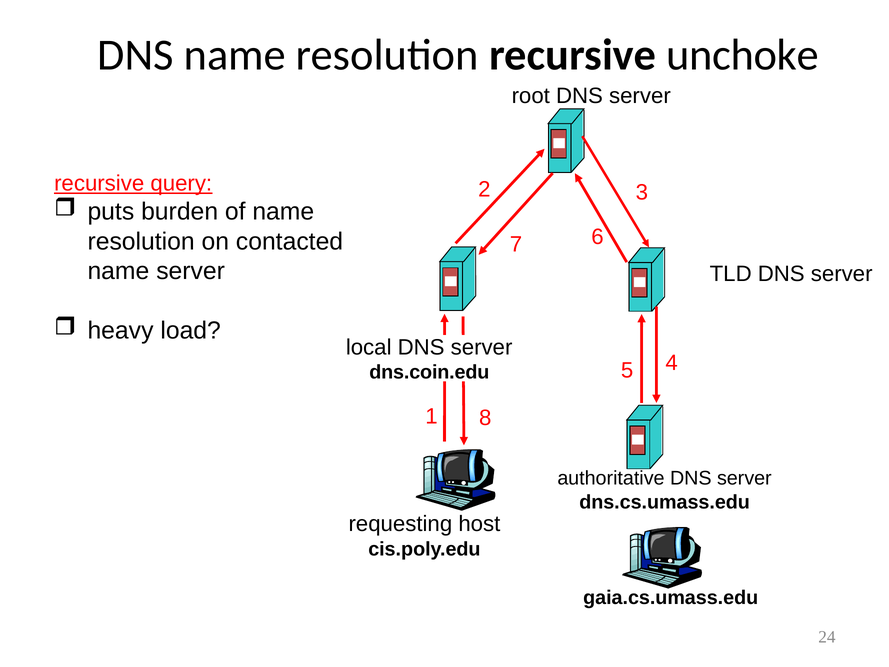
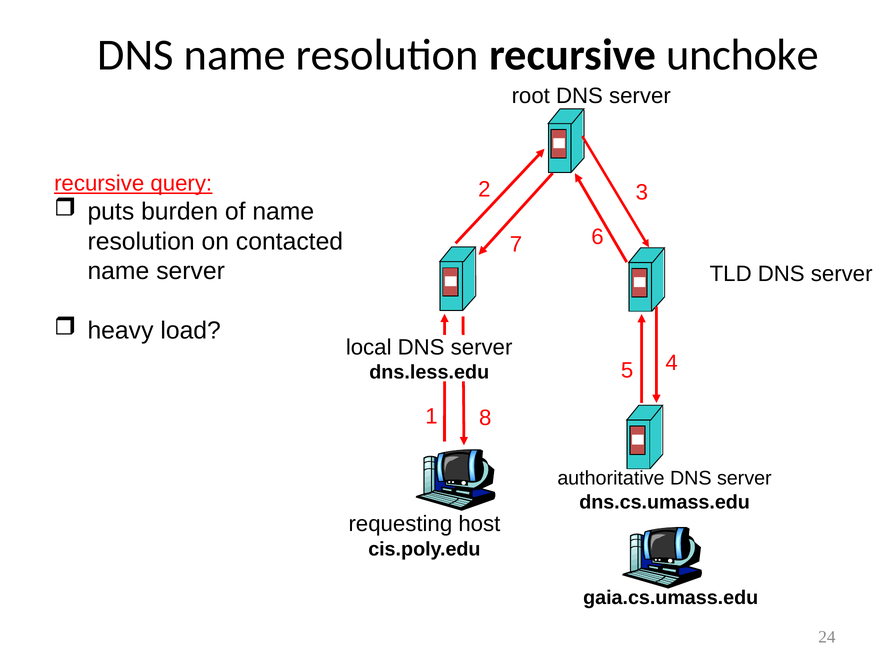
dns.coin.edu: dns.coin.edu -> dns.less.edu
